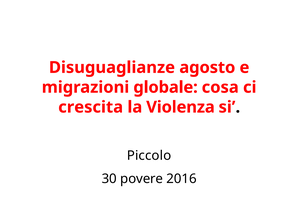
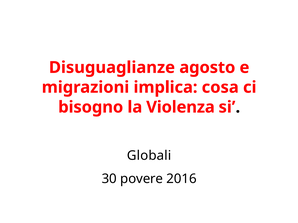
globale: globale -> implica
crescita: crescita -> bisogno
Piccolo: Piccolo -> Globali
